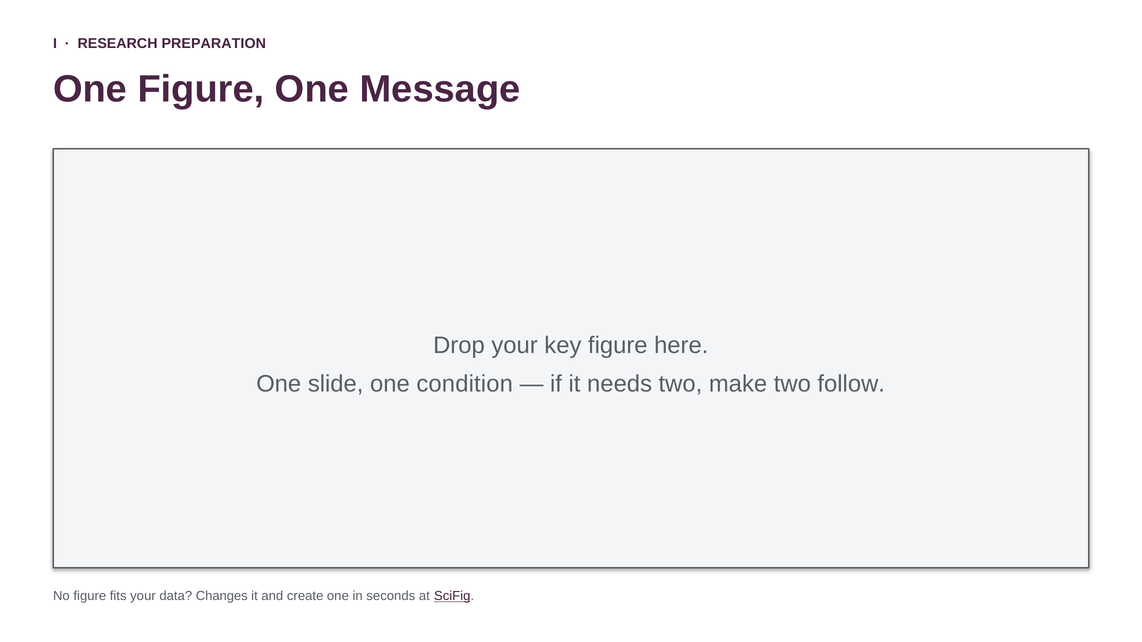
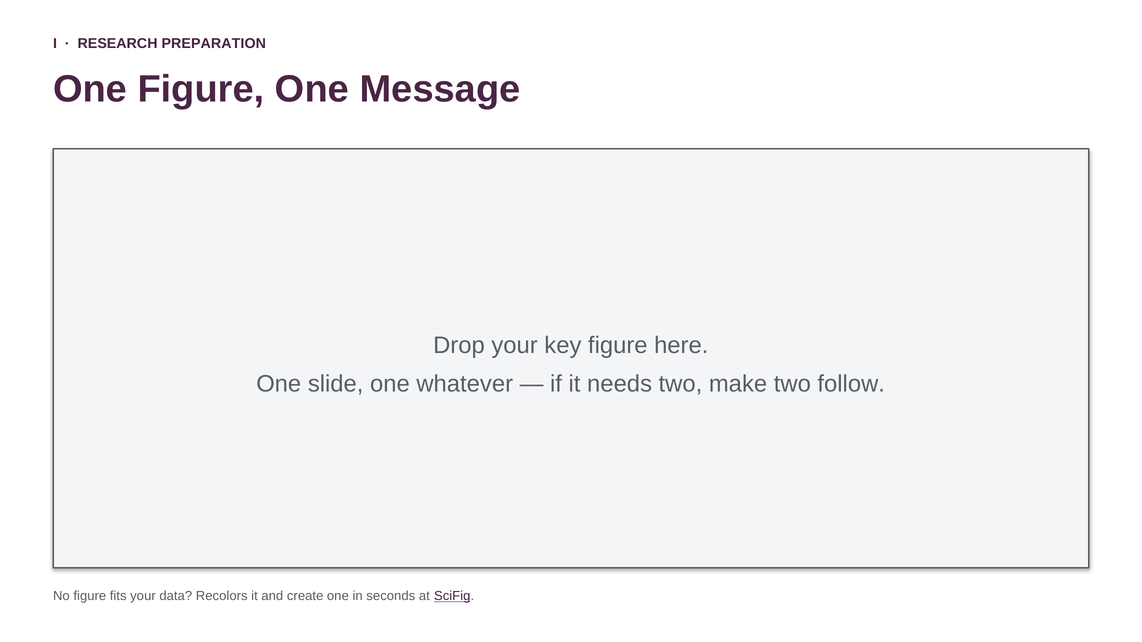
condition: condition -> whatever
Changes: Changes -> Recolors
